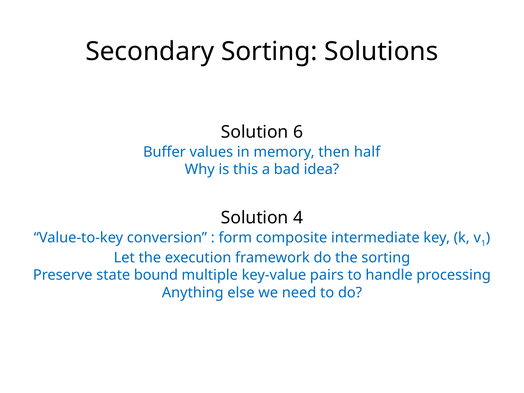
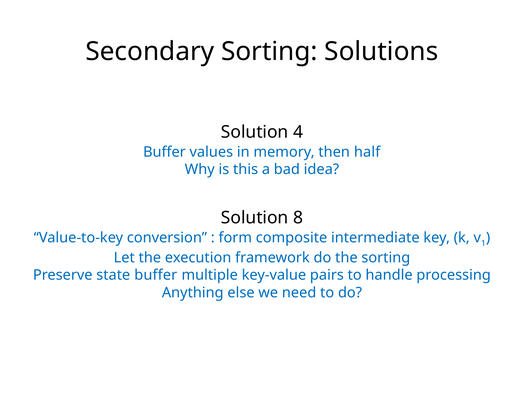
6: 6 -> 4
4: 4 -> 8
state bound: bound -> buffer
